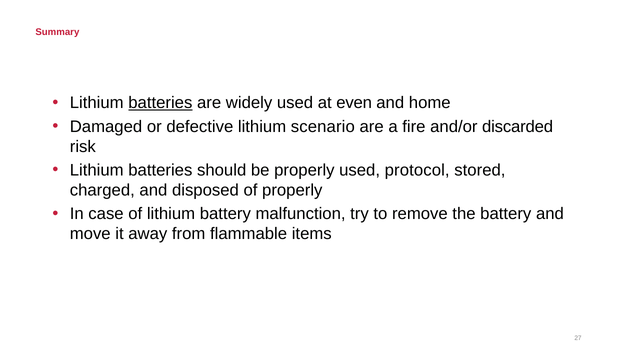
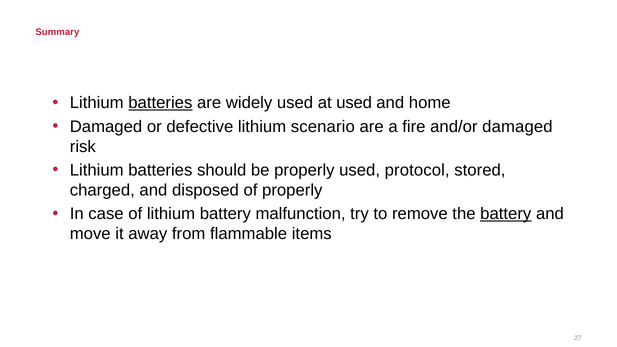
at even: even -> used
and/or discarded: discarded -> damaged
battery at (506, 214) underline: none -> present
